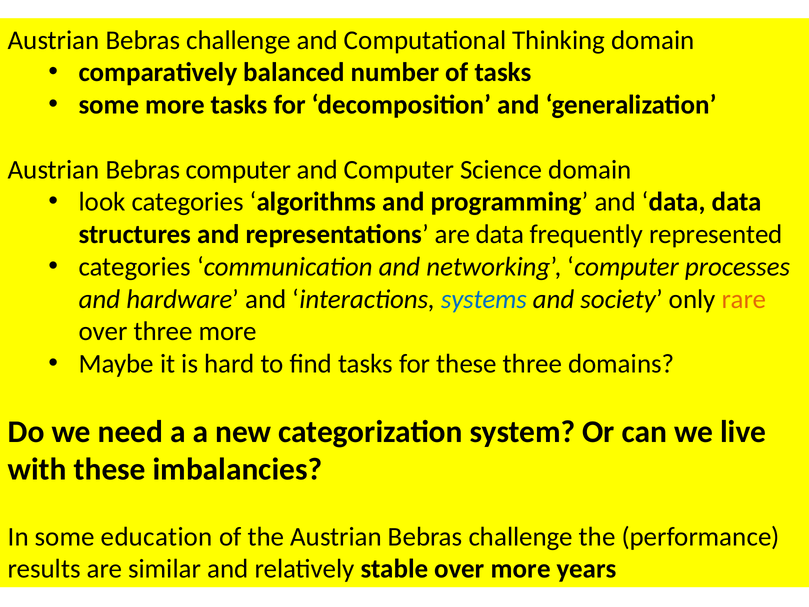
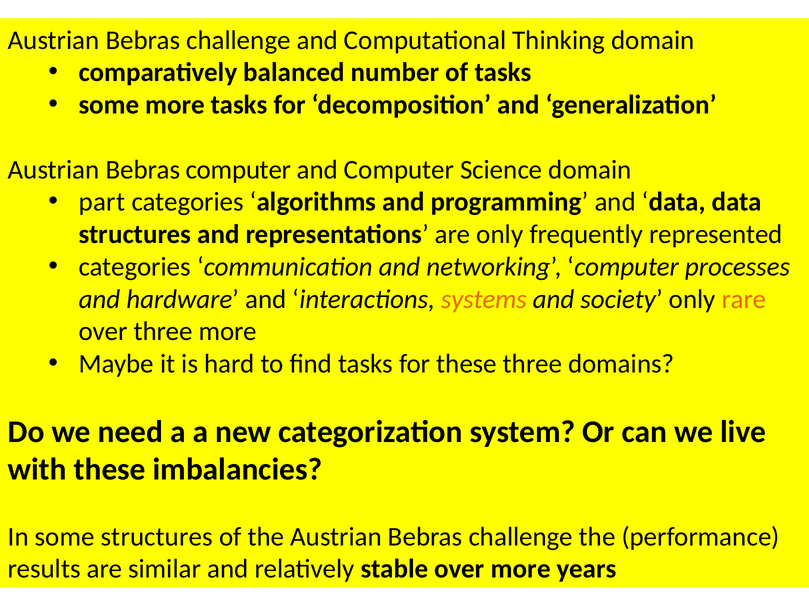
look: look -> part
are data: data -> only
systems colour: blue -> orange
some education: education -> structures
